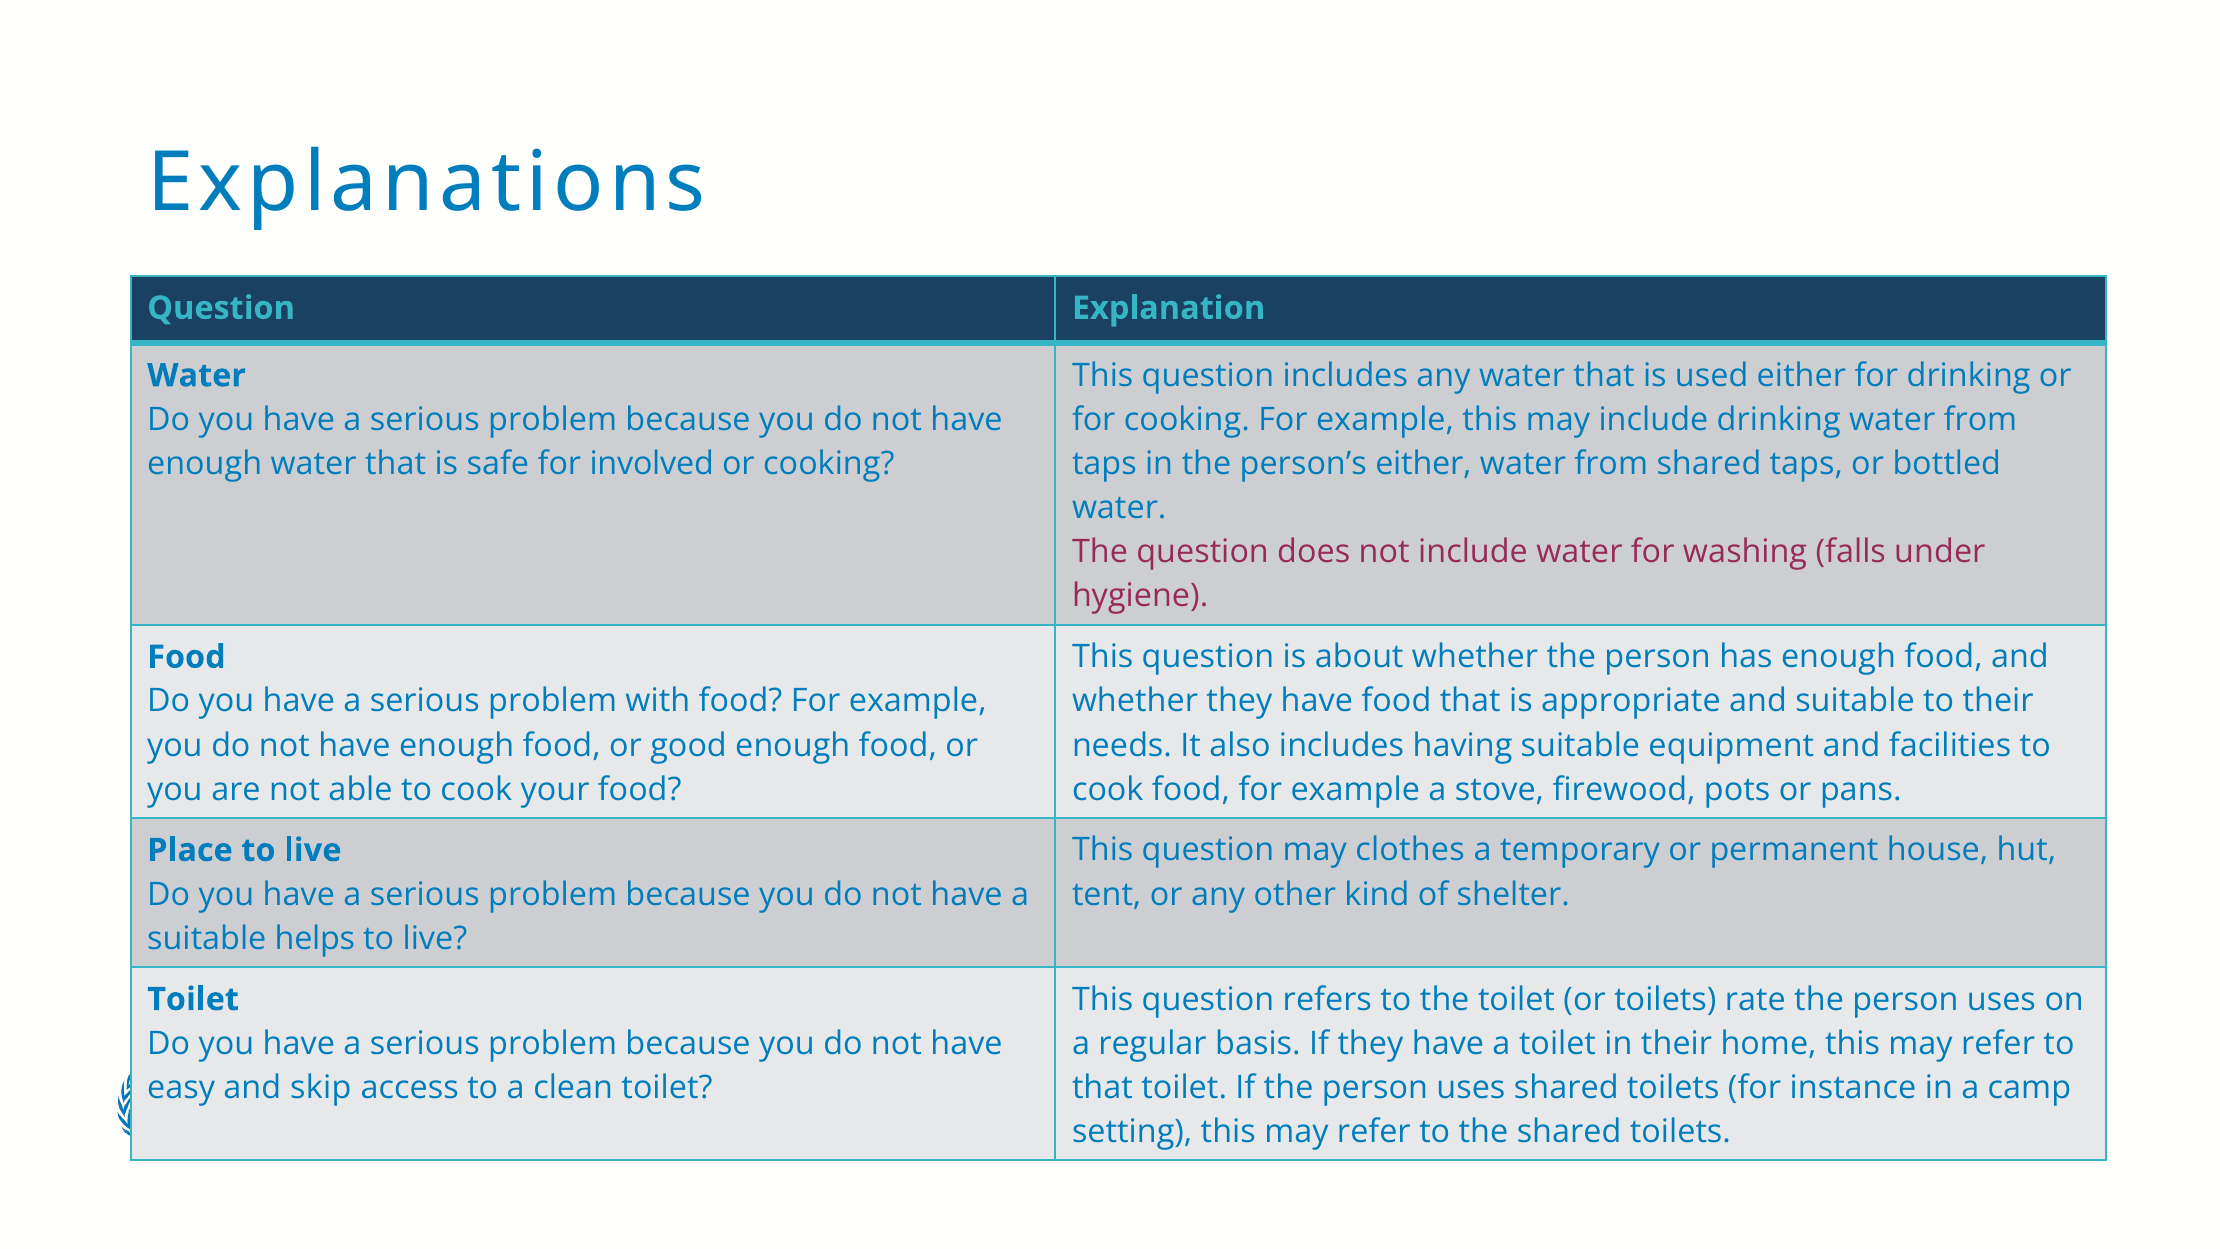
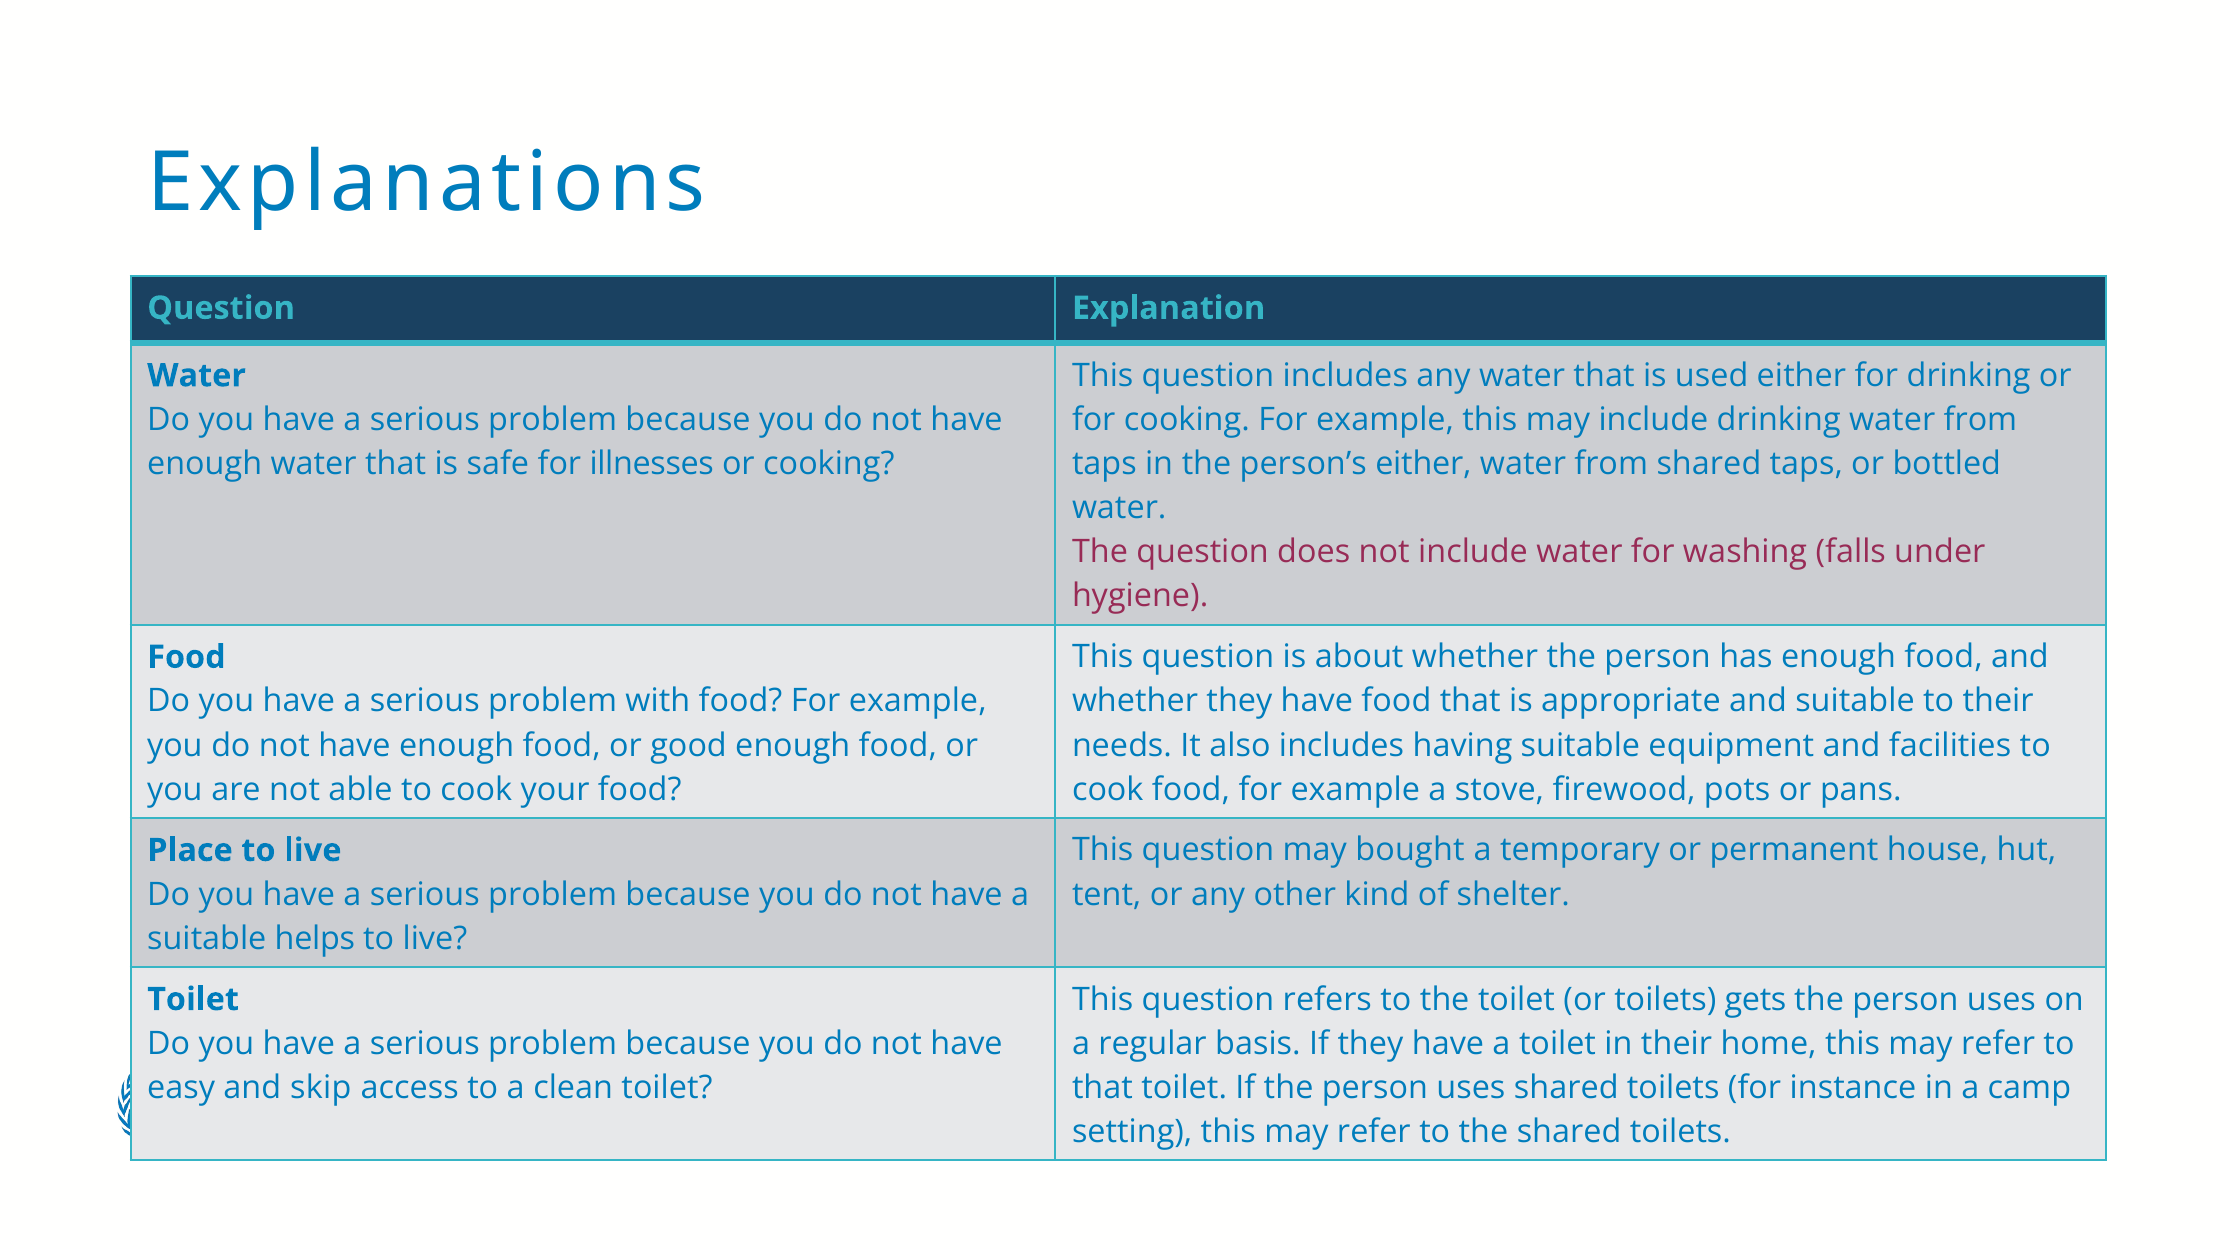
involved: involved -> illnesses
clothes: clothes -> bought
rate: rate -> gets
